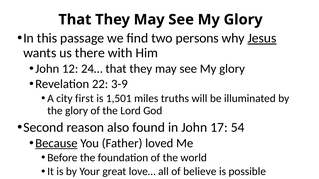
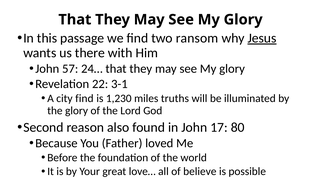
persons: persons -> ransom
12: 12 -> 57
3-9: 3-9 -> 3-1
city first: first -> find
1,501: 1,501 -> 1,230
54: 54 -> 80
Because underline: present -> none
